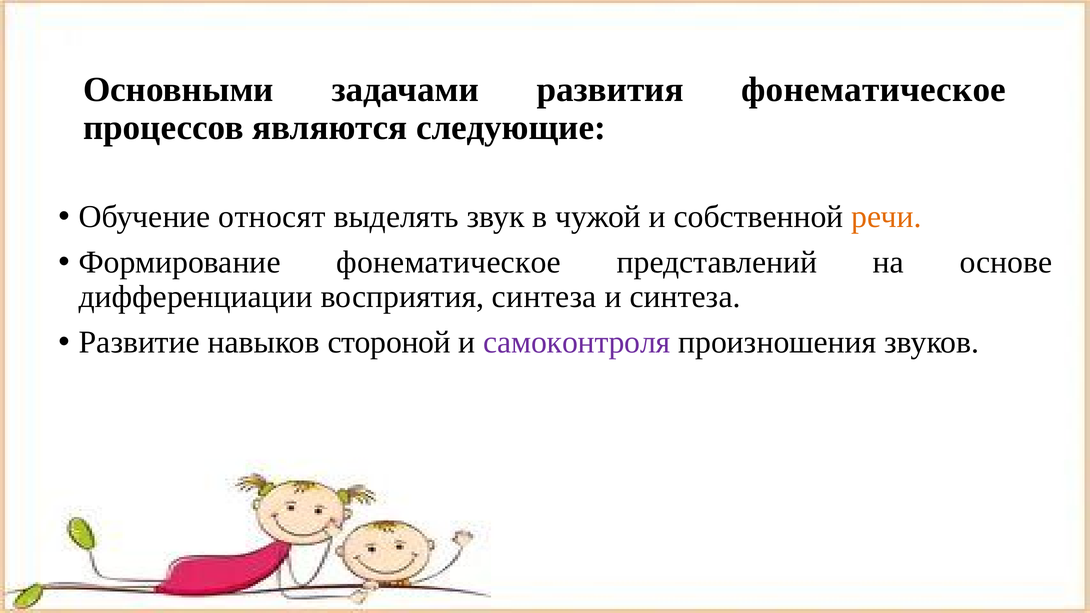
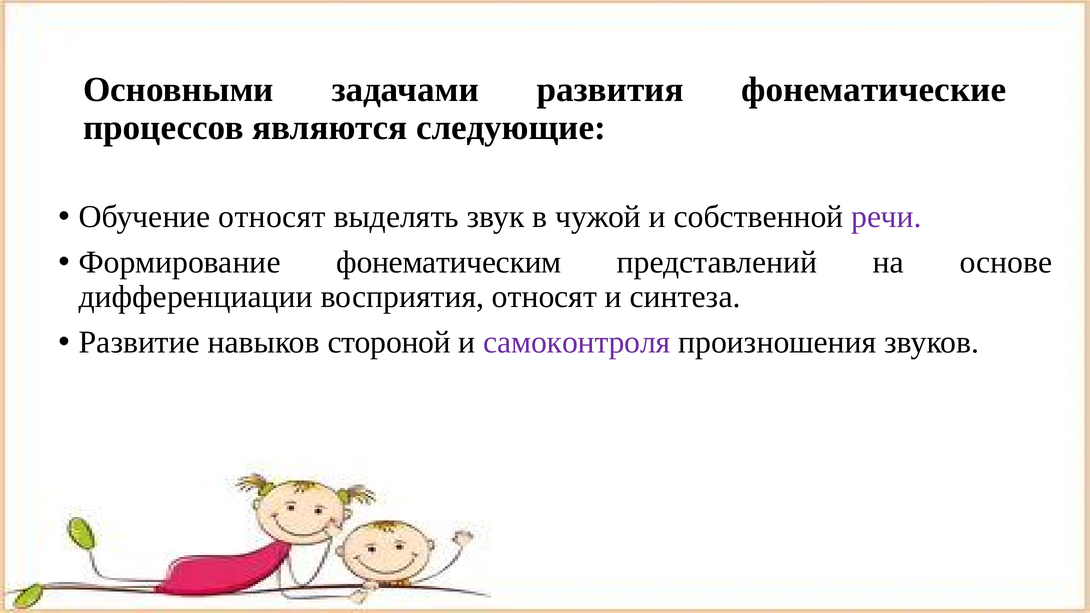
развития фонематическое: фонематическое -> фонематические
речи colour: orange -> purple
Формирование фонематическое: фонематическое -> фонематическим
восприятия синтеза: синтеза -> относят
